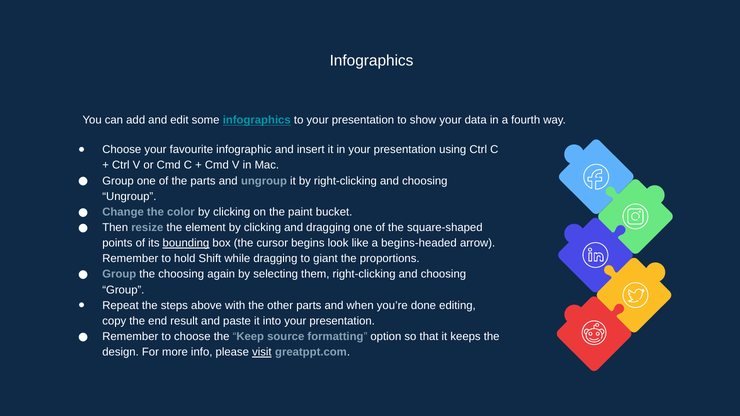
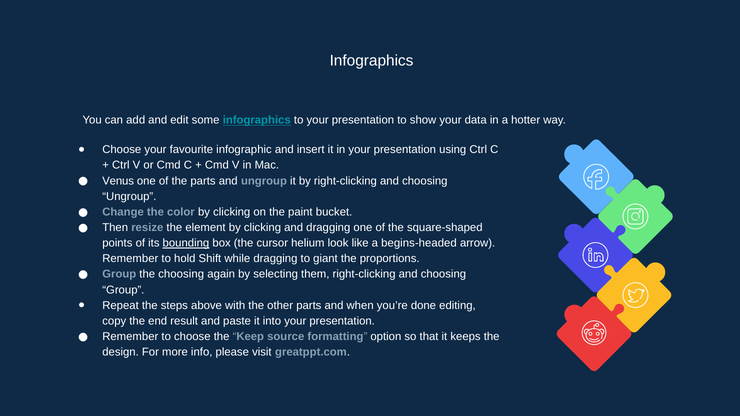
fourth: fourth -> hotter
Group at (118, 181): Group -> Venus
begins: begins -> helium
visit underline: present -> none
